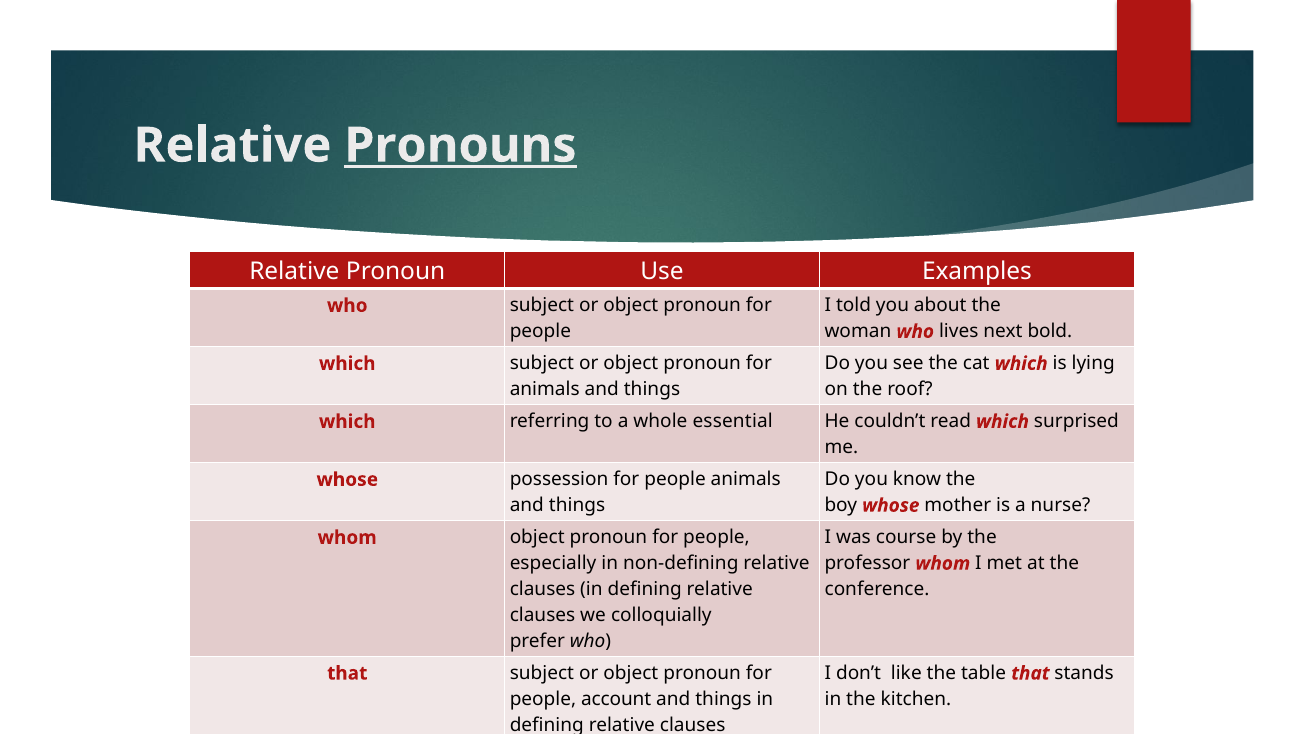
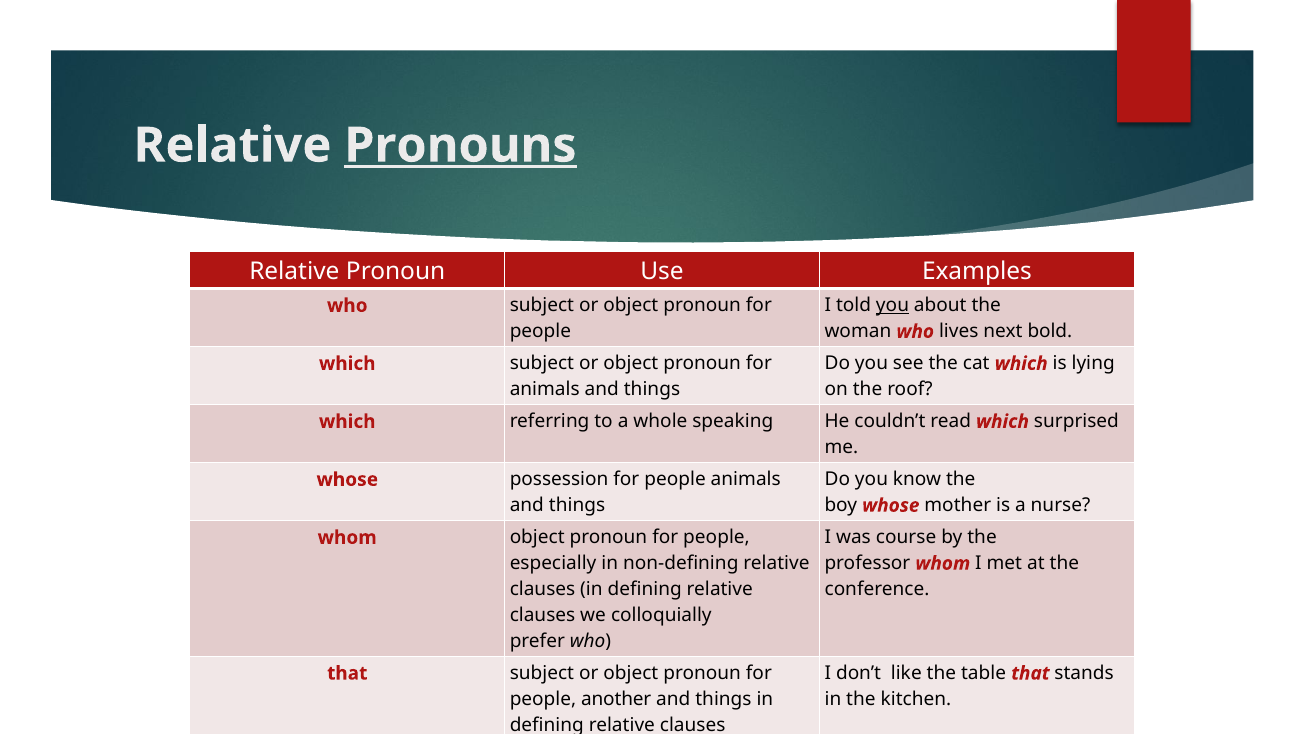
you at (893, 306) underline: none -> present
essential: essential -> speaking
account: account -> another
